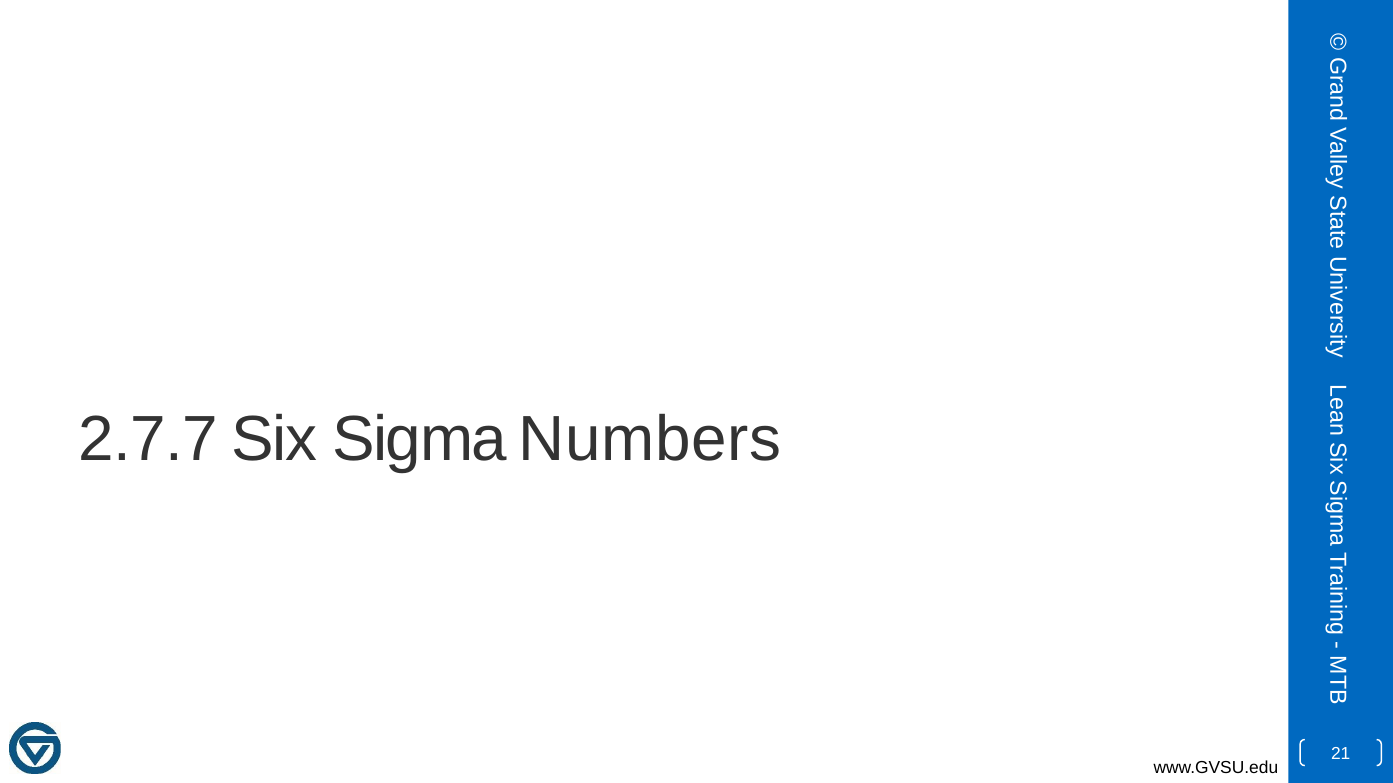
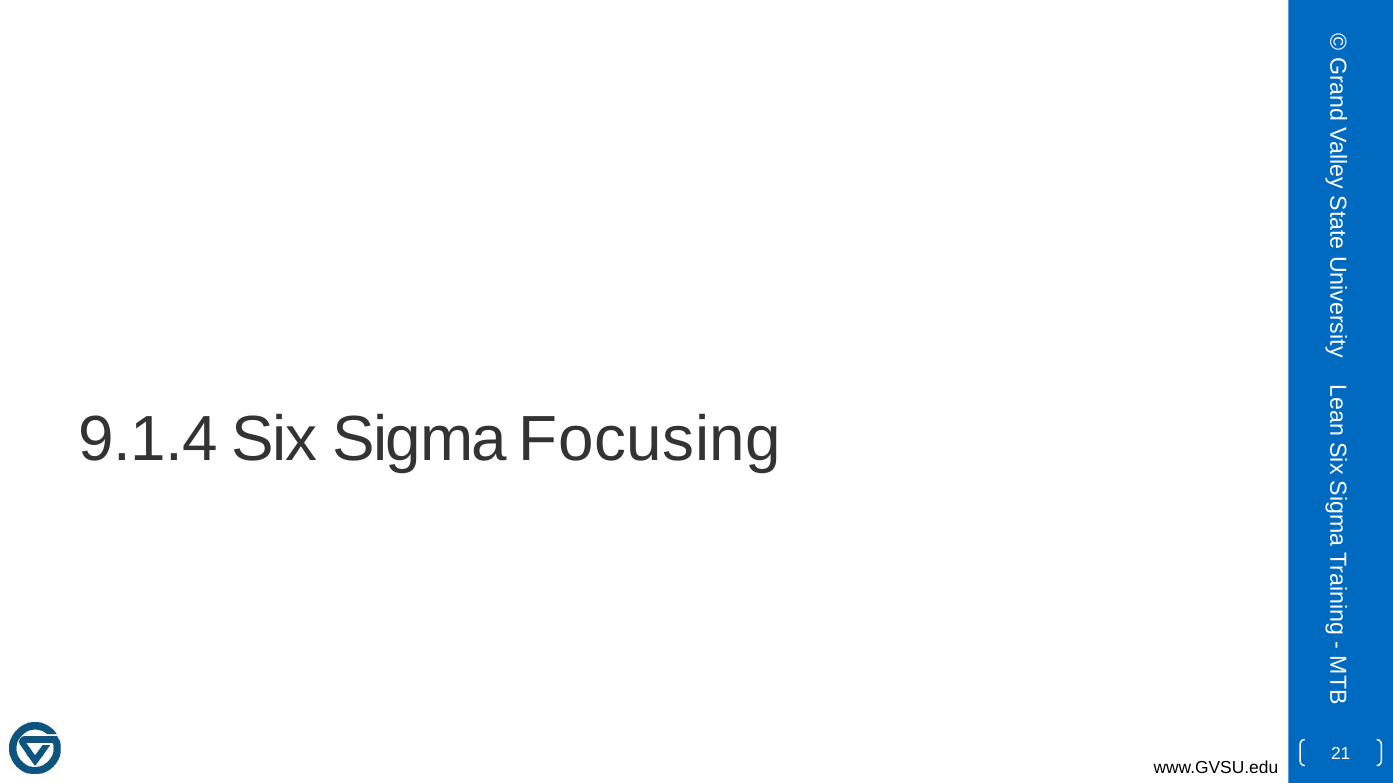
2.7.7: 2.7.7 -> 9.1.4
Numbers: Numbers -> Focusing
